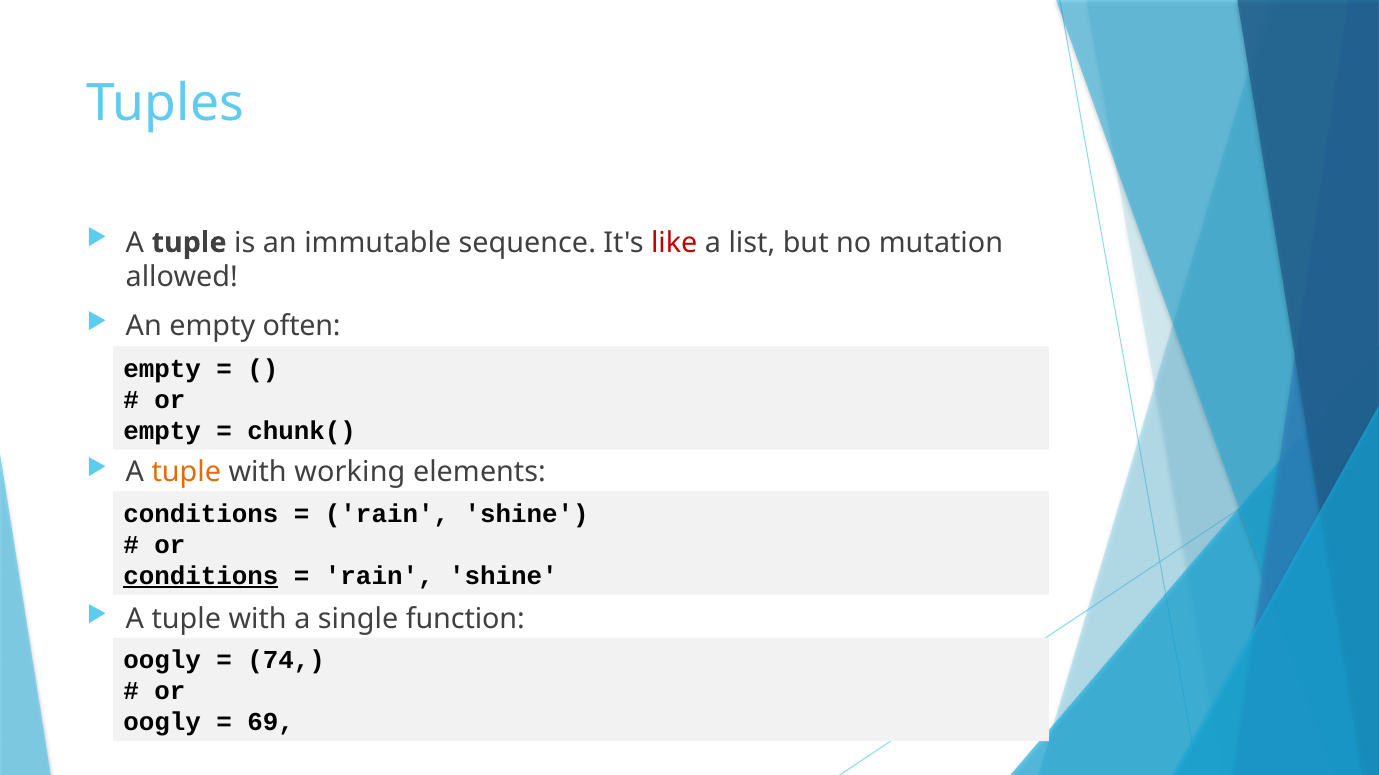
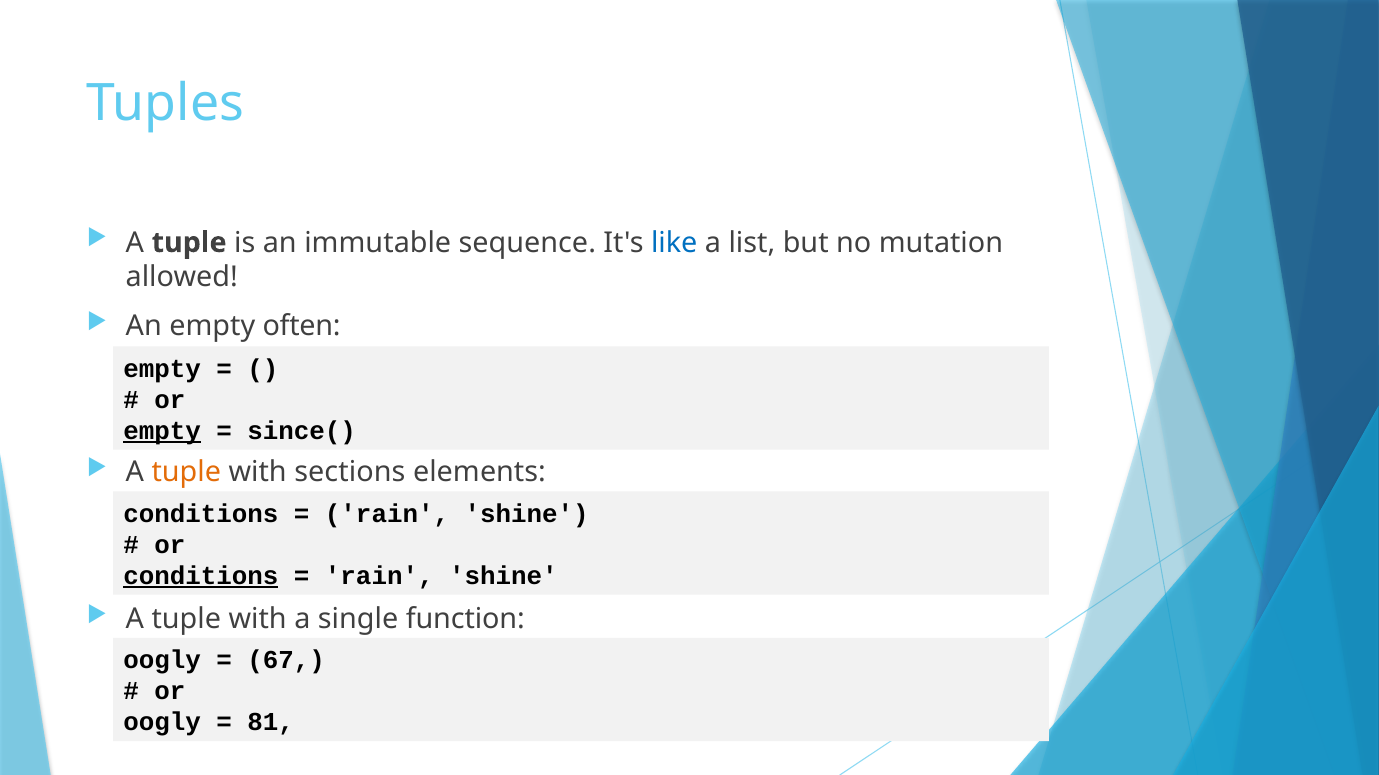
like colour: red -> blue
empty at (162, 431) underline: none -> present
chunk(: chunk( -> since(
working: working -> sections
74: 74 -> 67
69: 69 -> 81
